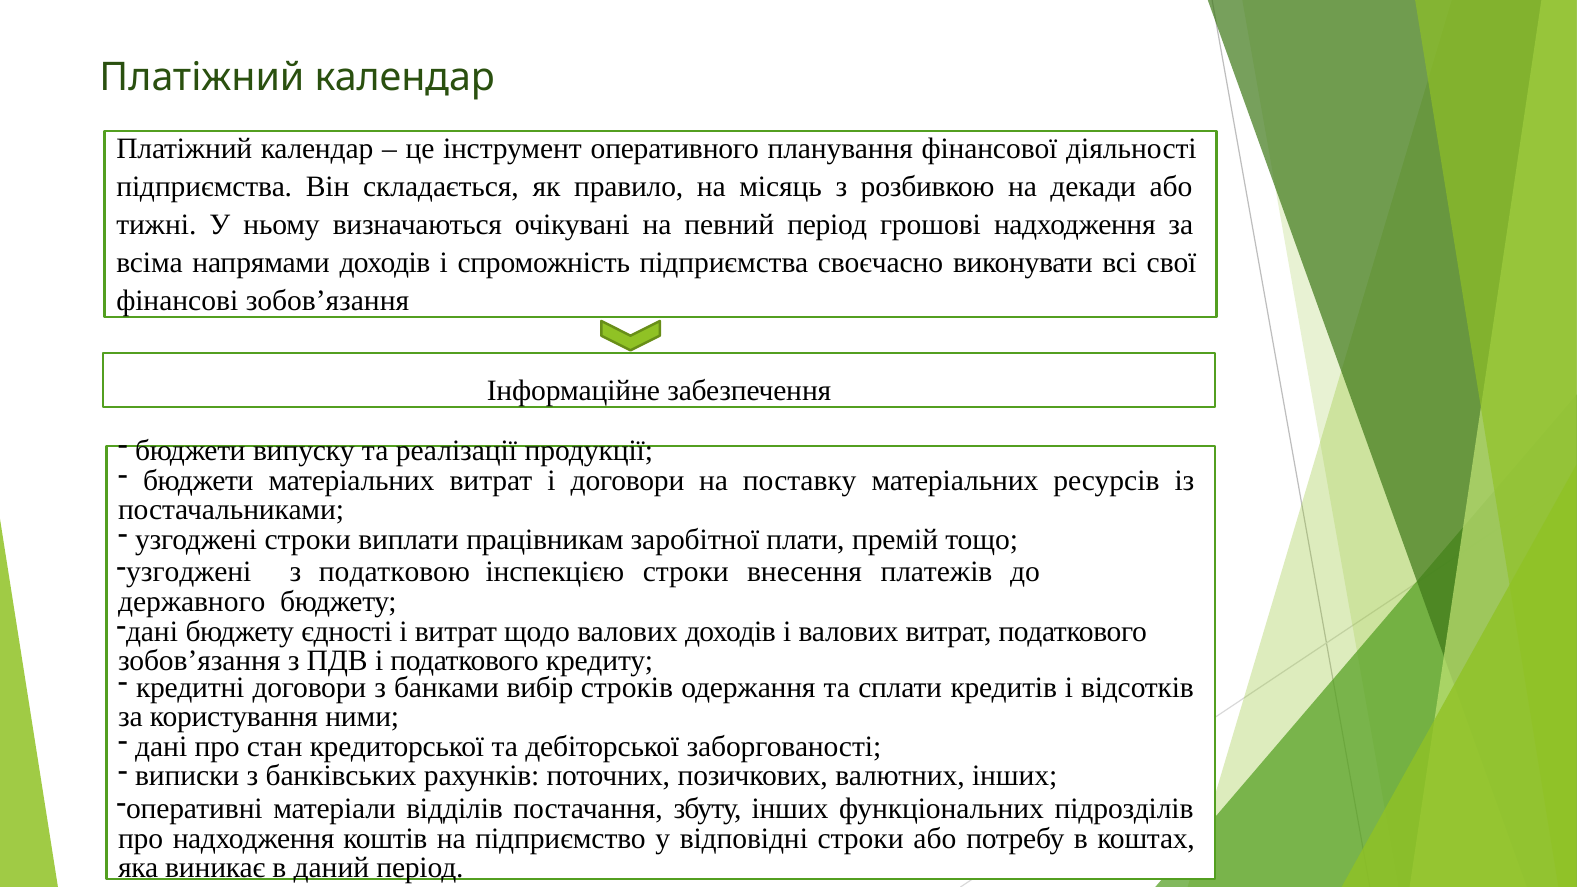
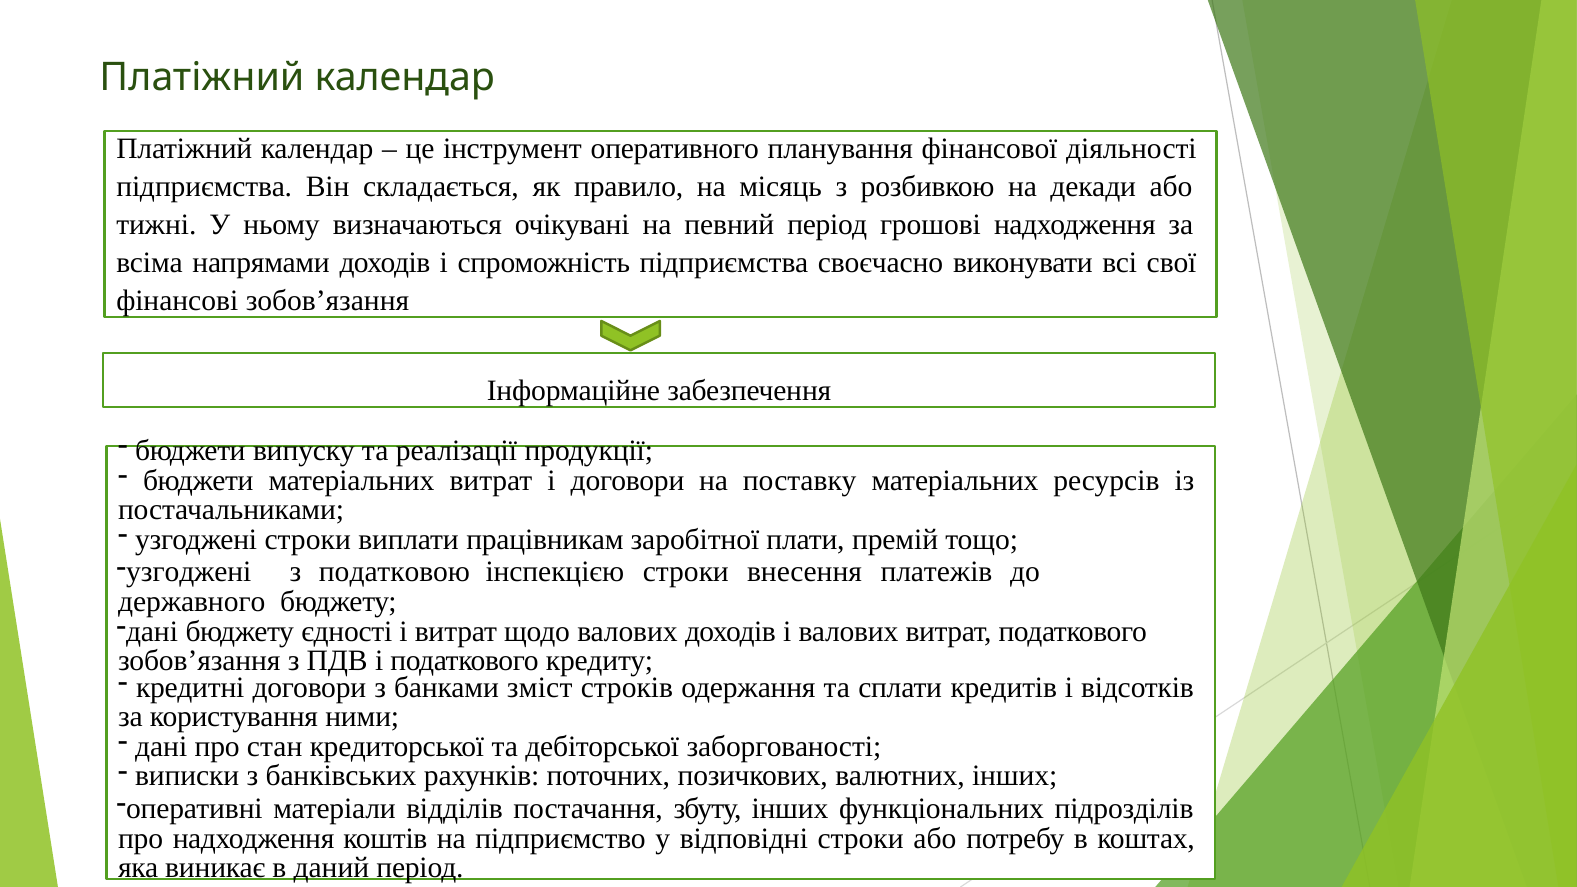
вибір: вибір -> зміст
